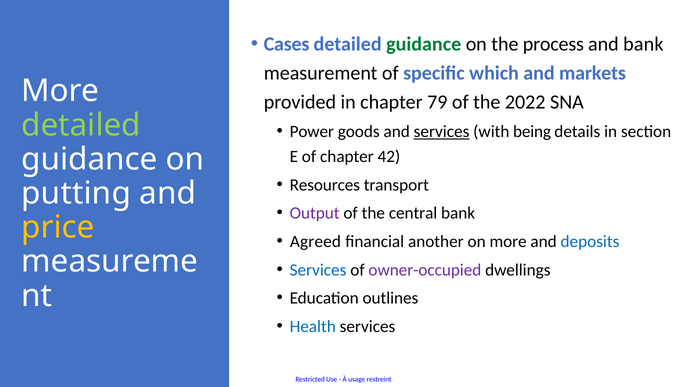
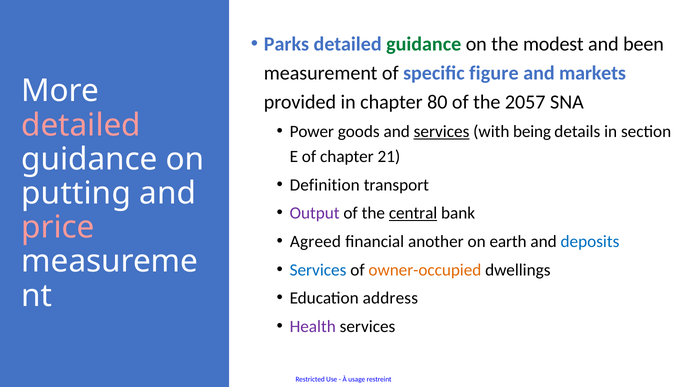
Cases: Cases -> Parks
process: process -> modest
and bank: bank -> been
which: which -> figure
79: 79 -> 80
2022: 2022 -> 2057
detailed at (81, 125) colour: light green -> pink
42: 42 -> 21
Resources: Resources -> Definition
central underline: none -> present
price colour: yellow -> pink
on more: more -> earth
owner-occupied colour: purple -> orange
outlines: outlines -> address
Health colour: blue -> purple
